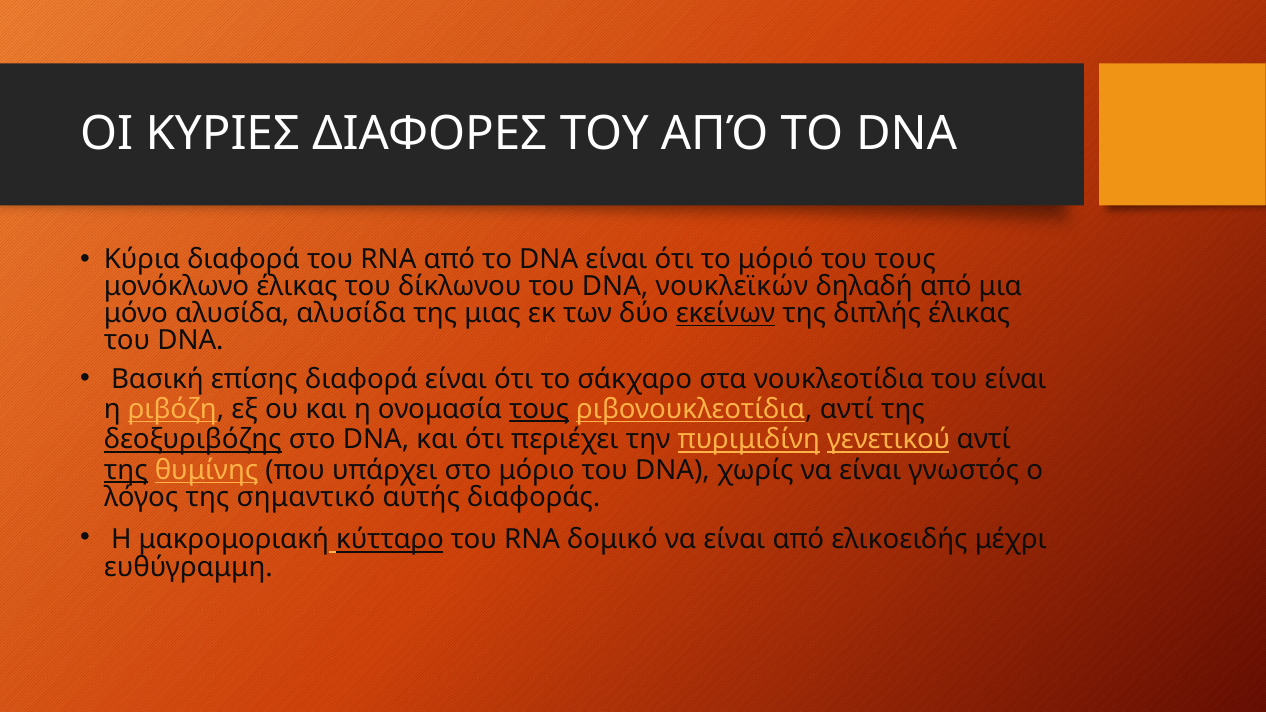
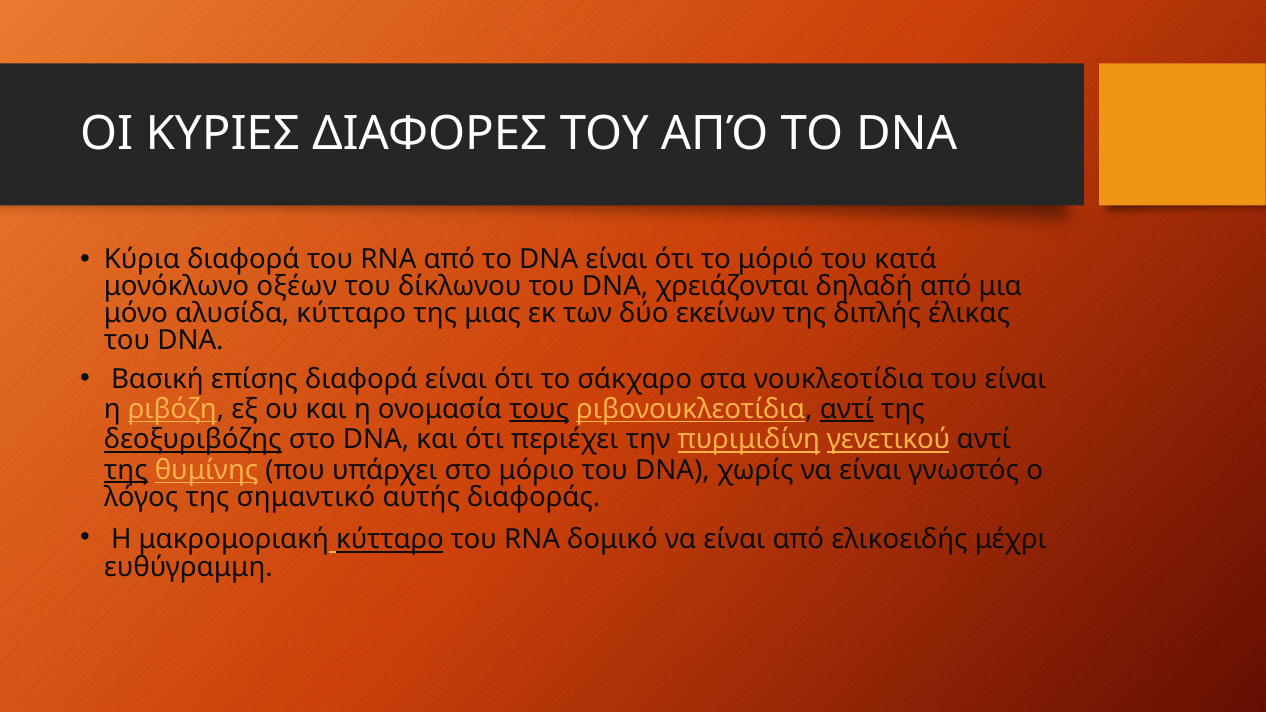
του τους: τους -> κατά
μονόκλωνο έλικας: έλικας -> οξέων
νουκλεϊκών: νουκλεϊκών -> χρειάζονται
αλυσίδα αλυσίδα: αλυσίδα -> κύτταρο
εκείνων underline: present -> none
αντί at (847, 409) underline: none -> present
